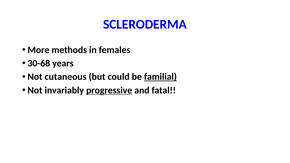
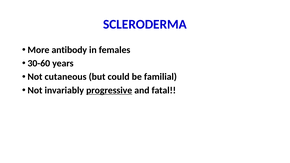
methods: methods -> antibody
30-68: 30-68 -> 30-60
familial underline: present -> none
